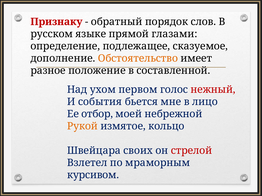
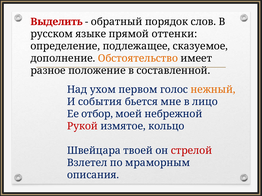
Признаку: Признаку -> Выделить
глазами: глазами -> оттенки
нежный colour: red -> orange
Рукой colour: orange -> red
своих: своих -> твоей
курсивом: курсивом -> описания
